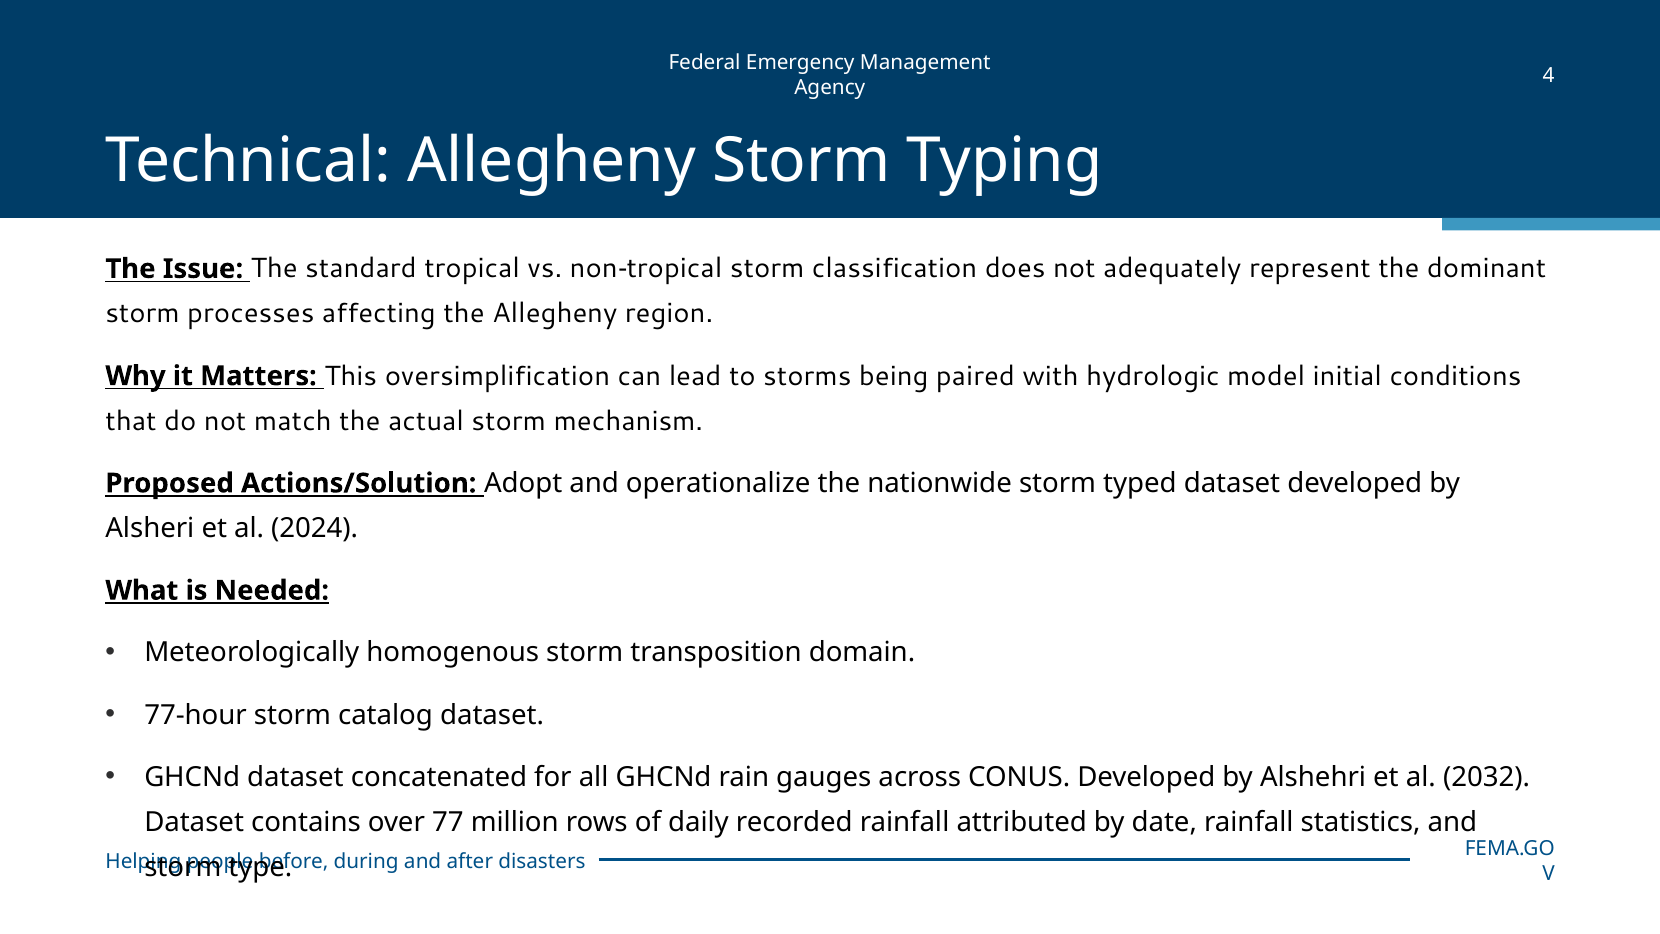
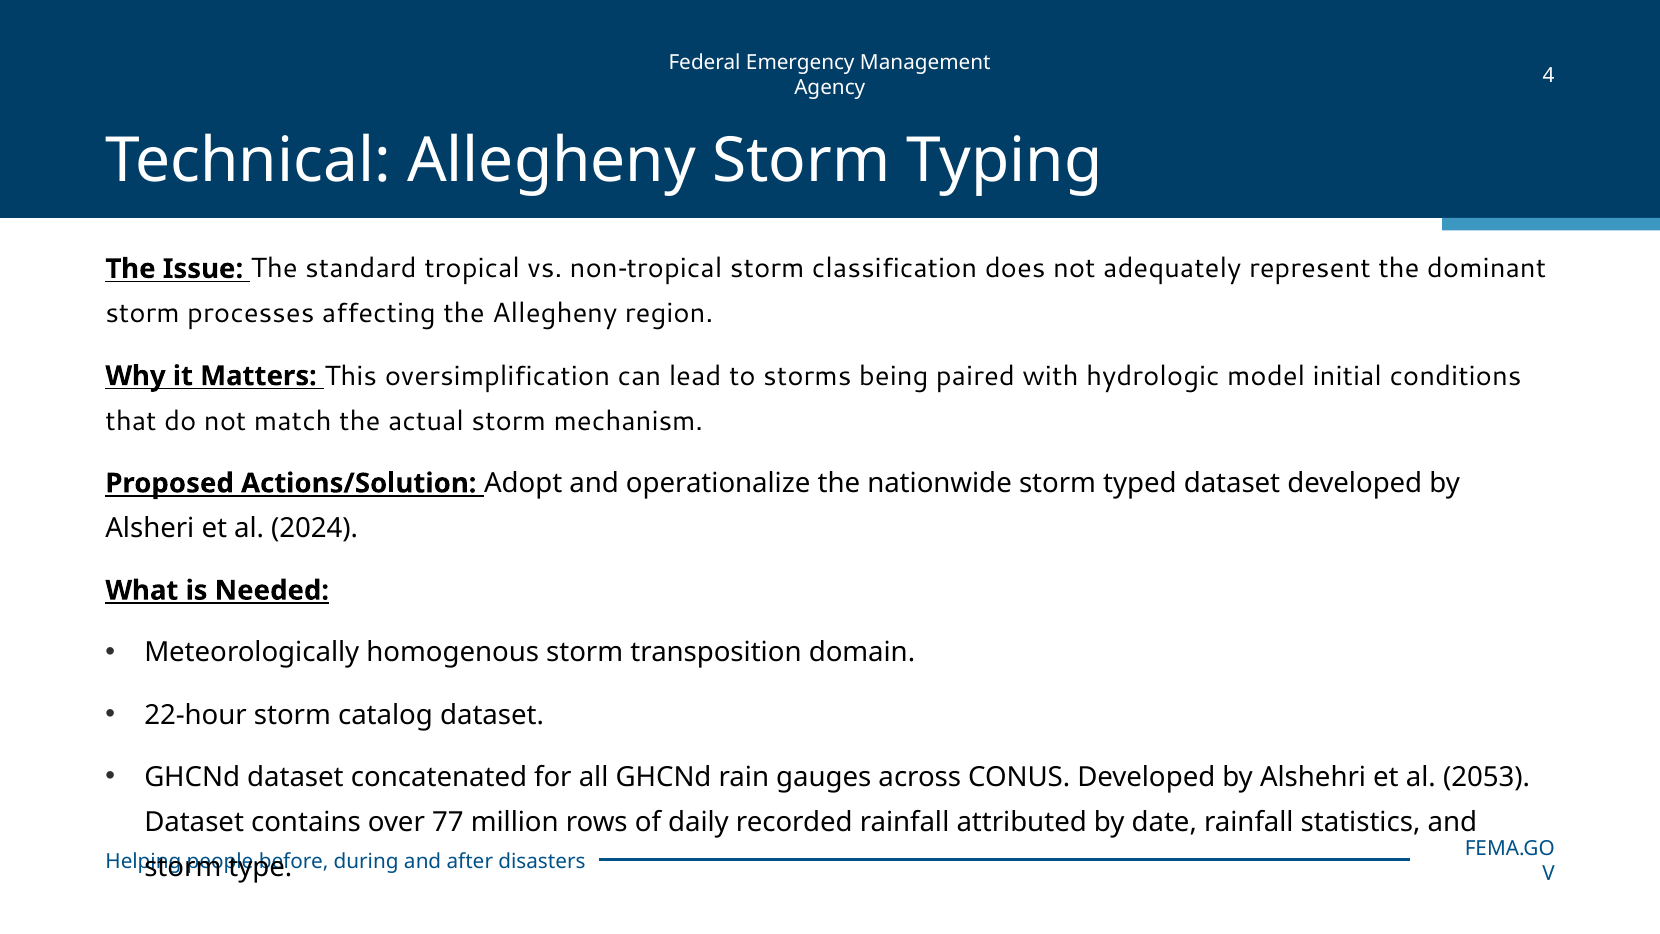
77-hour: 77-hour -> 22-hour
2032: 2032 -> 2053
